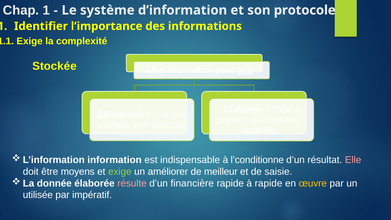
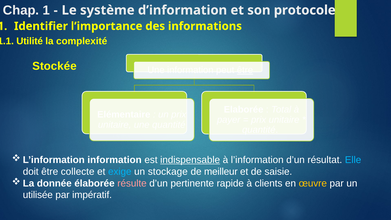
Exige at (30, 41): Exige -> Utilité
indispensable underline: none -> present
l’conditionne: l’conditionne -> l’information
Elle colour: pink -> light blue
moyens: moyens -> collecte
exige at (120, 171) colour: light green -> light blue
améliorer: améliorer -> stockage
financière: financière -> pertinente
à rapide: rapide -> clients
